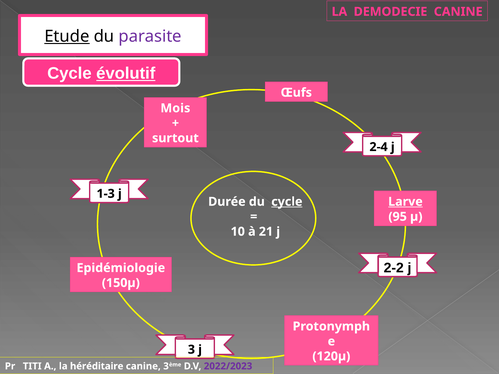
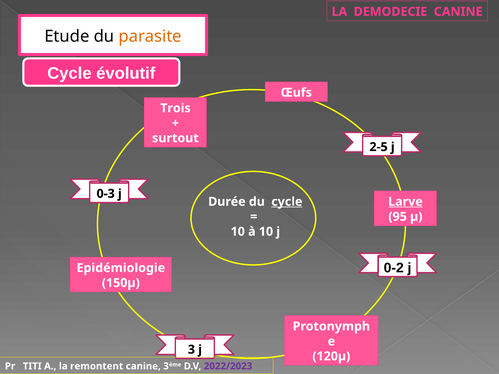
Etude underline: present -> none
parasite colour: purple -> orange
évolutif underline: present -> none
Mois: Mois -> Trois
2-4: 2-4 -> 2-5
1-3: 1-3 -> 0-3
à 21: 21 -> 10
2-2: 2-2 -> 0-2
héréditaire: héréditaire -> remontent
